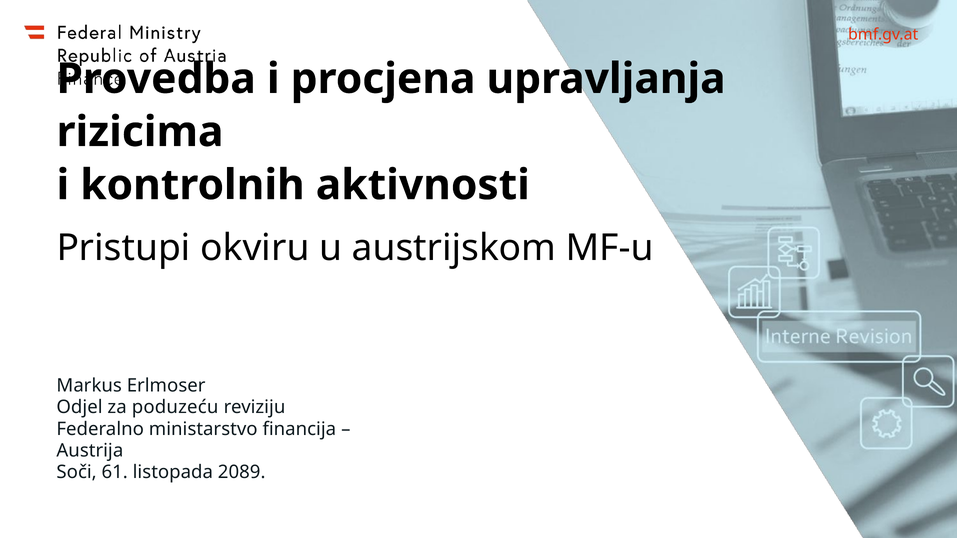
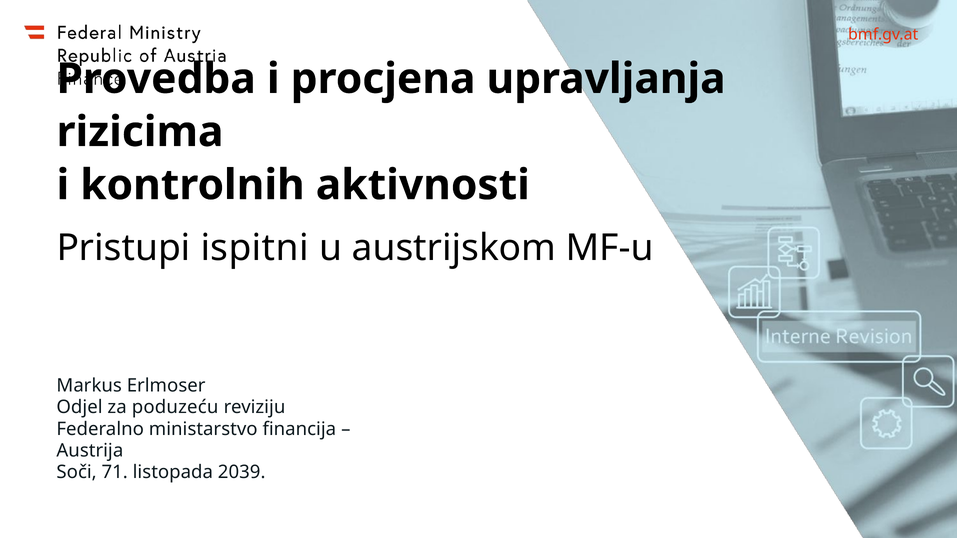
okviru: okviru -> ispitni
61: 61 -> 71
2089: 2089 -> 2039
